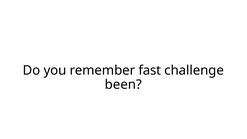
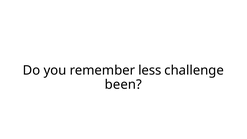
fast: fast -> less
